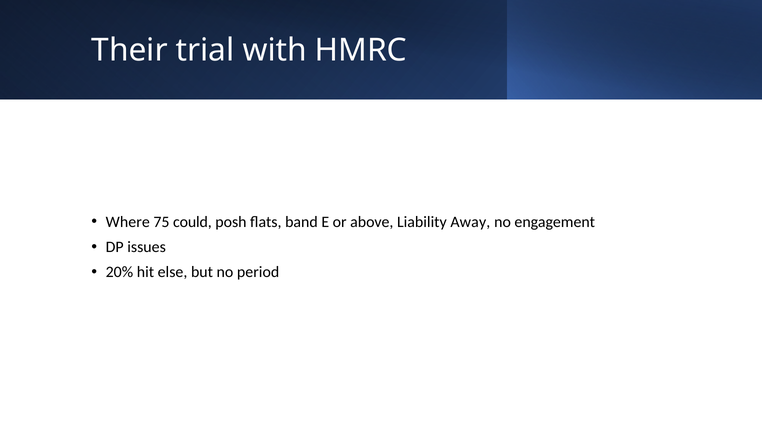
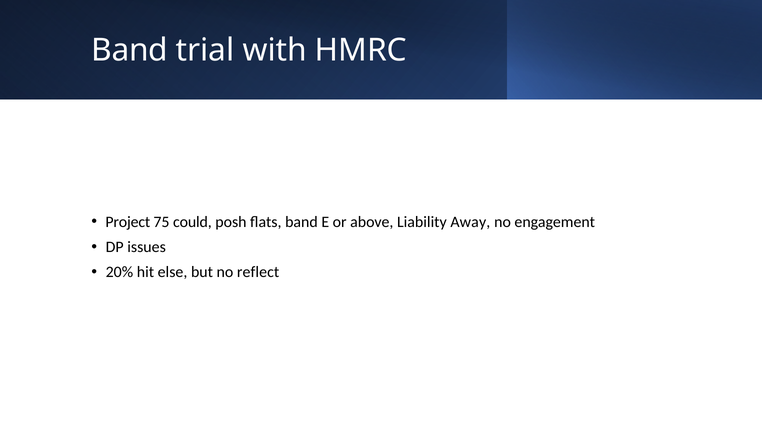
Their at (130, 50): Their -> Band
Where: Where -> Project
period: period -> reflect
